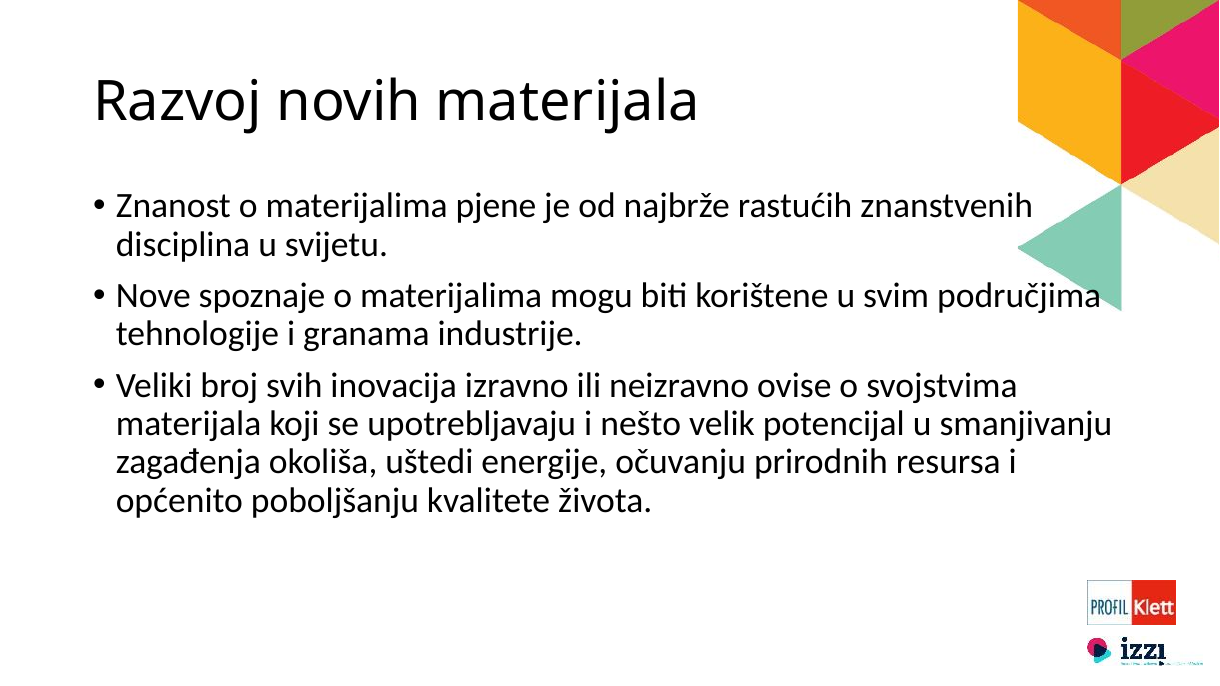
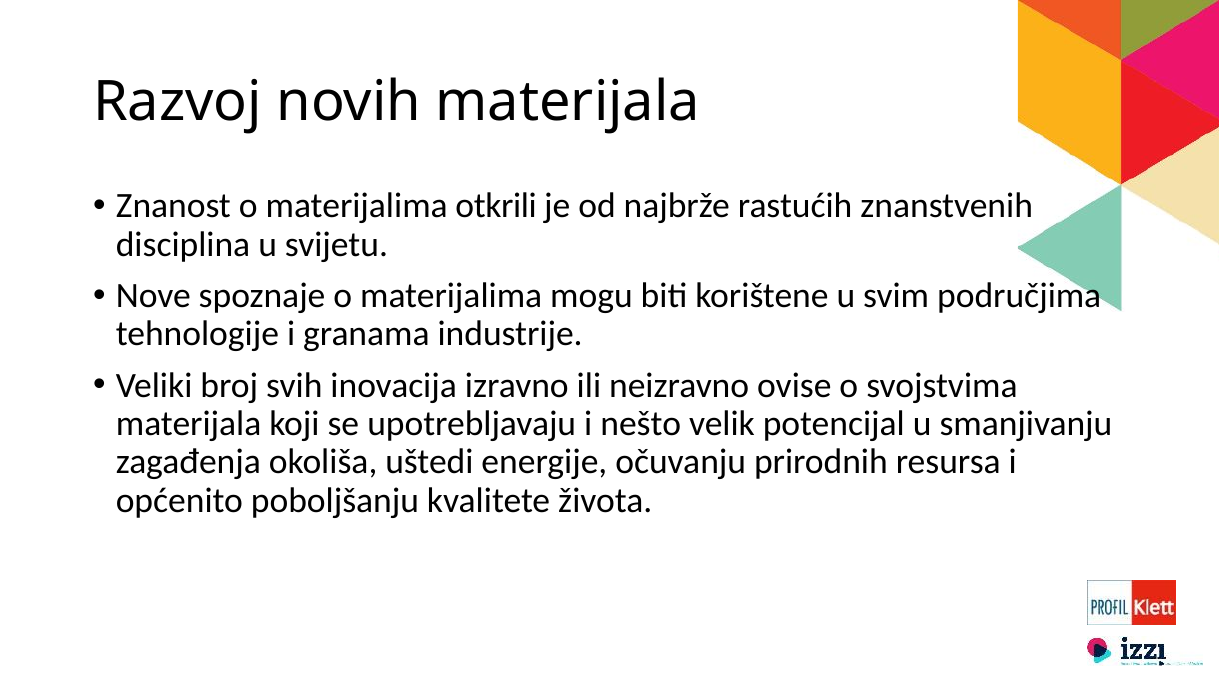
pjene: pjene -> otkrili
